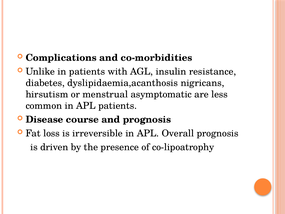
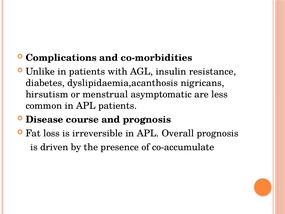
co‐lipoatrophy: co‐lipoatrophy -> co‐accumulate
